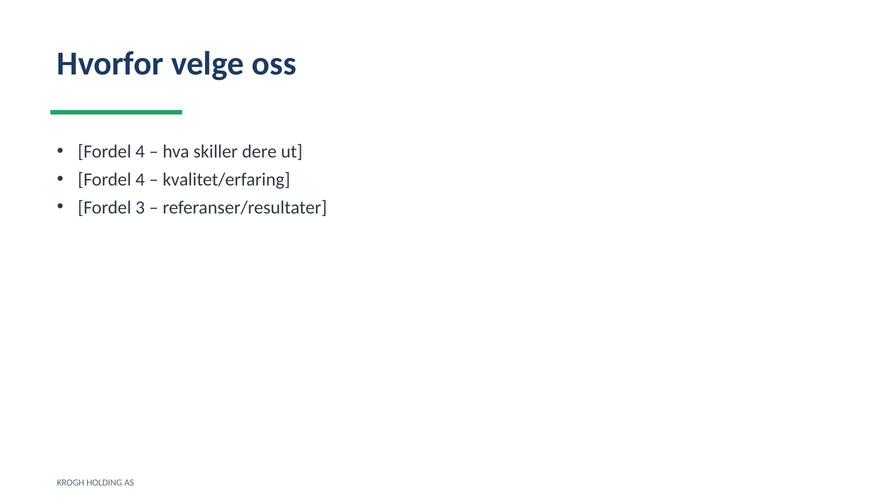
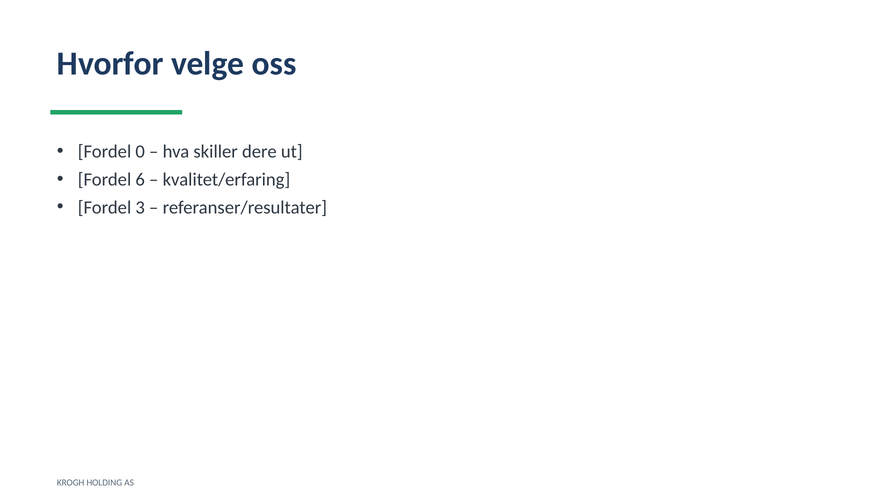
4 at (140, 151): 4 -> 0
4 at (140, 179): 4 -> 6
